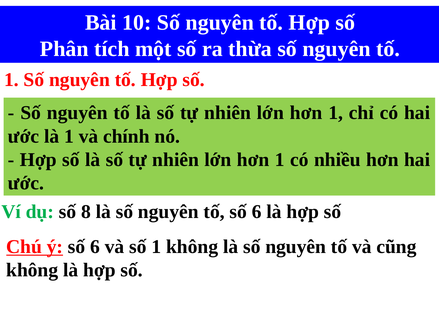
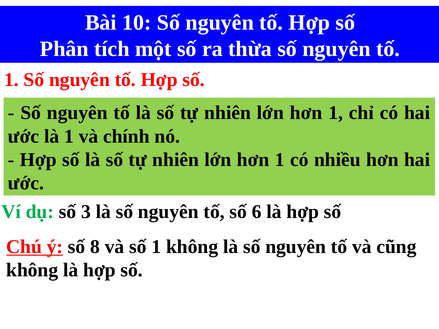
8: 8 -> 3
ý số 6: 6 -> 8
